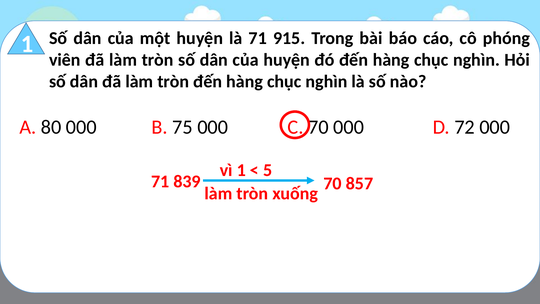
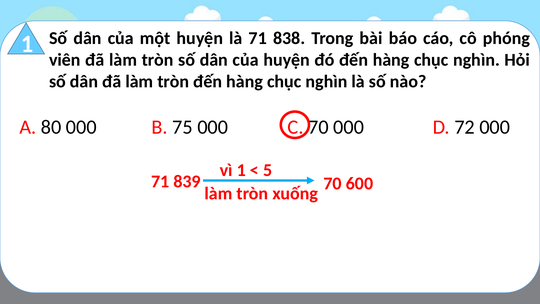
915: 915 -> 838
857: 857 -> 600
